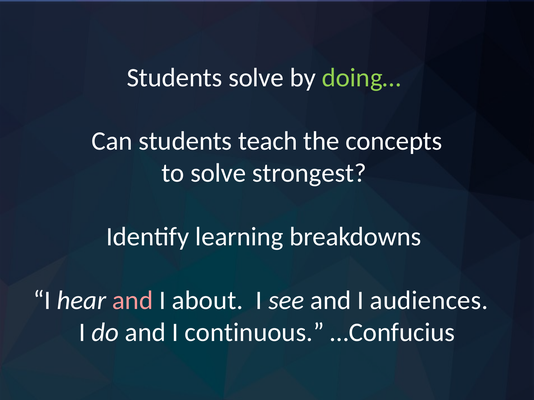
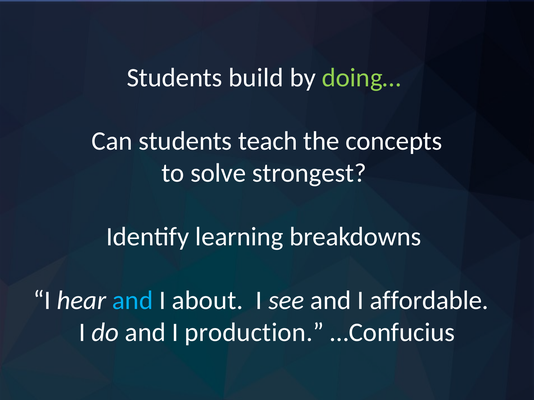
Students solve: solve -> build
and at (133, 301) colour: pink -> light blue
audiences: audiences -> affordable
continuous: continuous -> production
